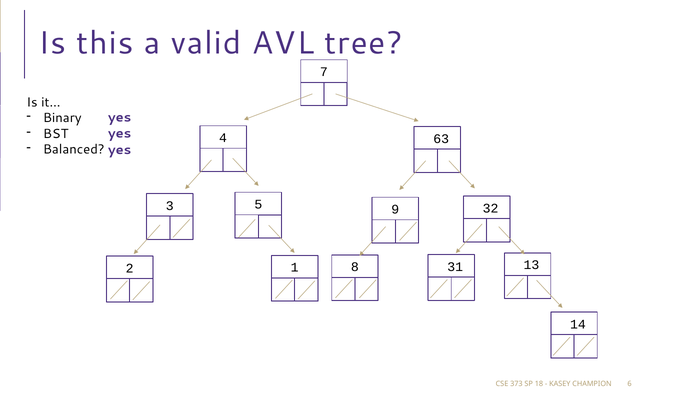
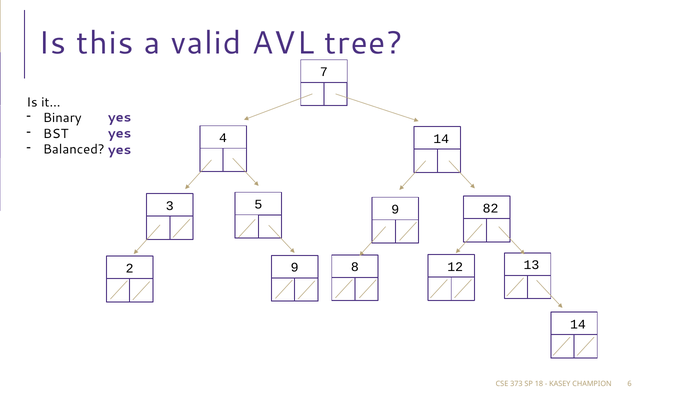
4 63: 63 -> 14
32: 32 -> 82
31: 31 -> 12
2 1: 1 -> 9
